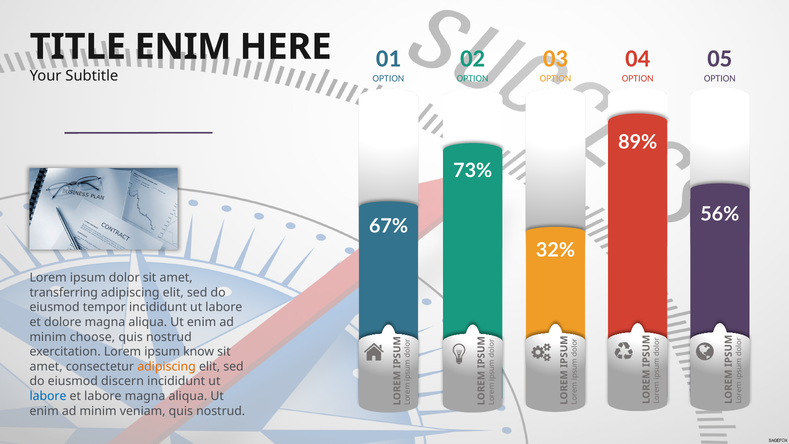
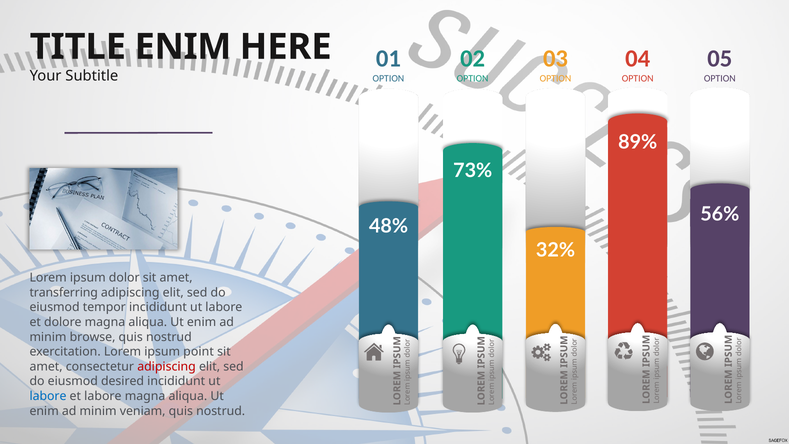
67%: 67% -> 48%
choose: choose -> browse
know: know -> point
adipiscing at (167, 366) colour: orange -> red
discern: discern -> desired
